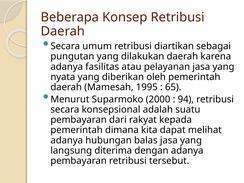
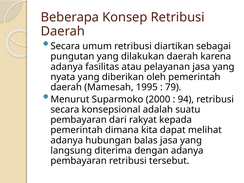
65: 65 -> 79
